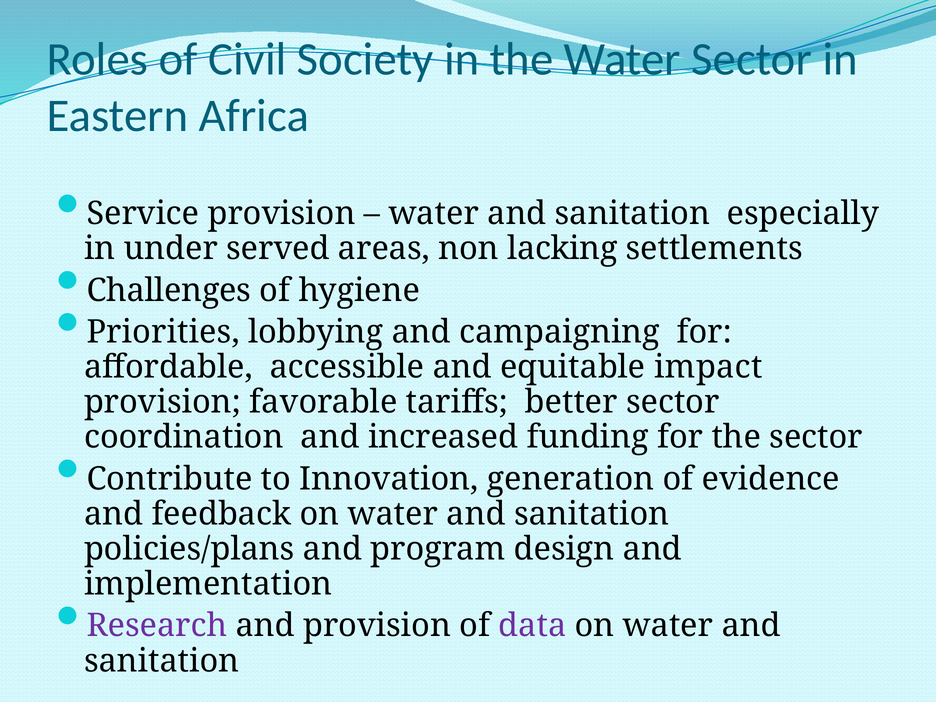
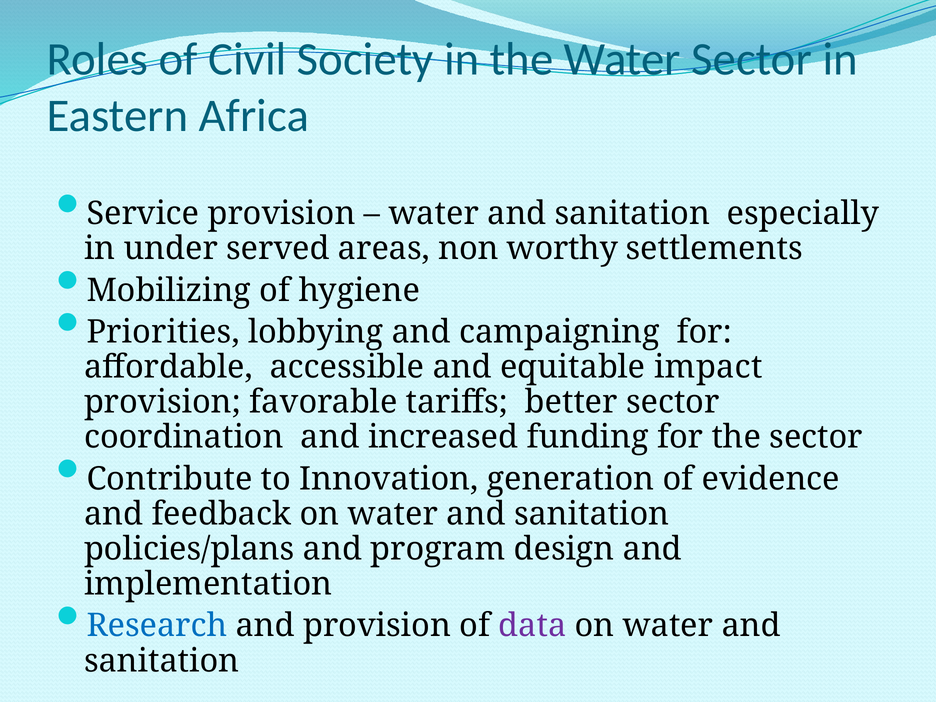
lacking: lacking -> worthy
Challenges: Challenges -> Mobilizing
Research colour: purple -> blue
